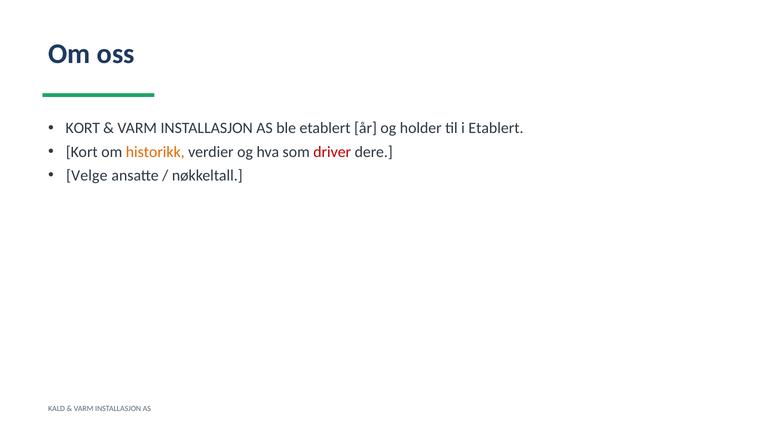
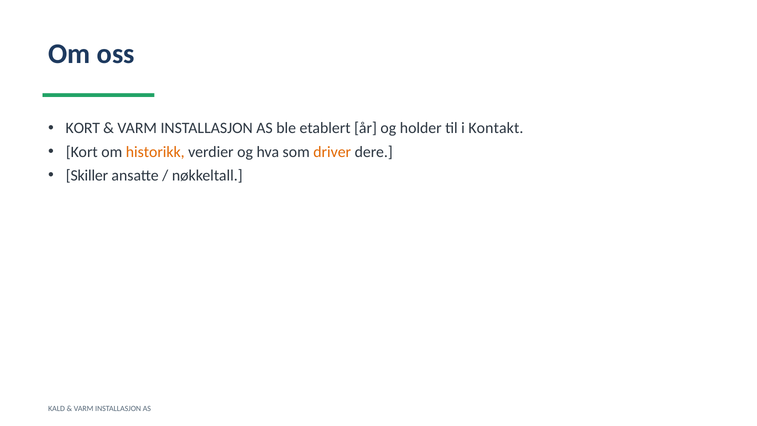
i Etablert: Etablert -> Kontakt
driver colour: red -> orange
Velge: Velge -> Skiller
